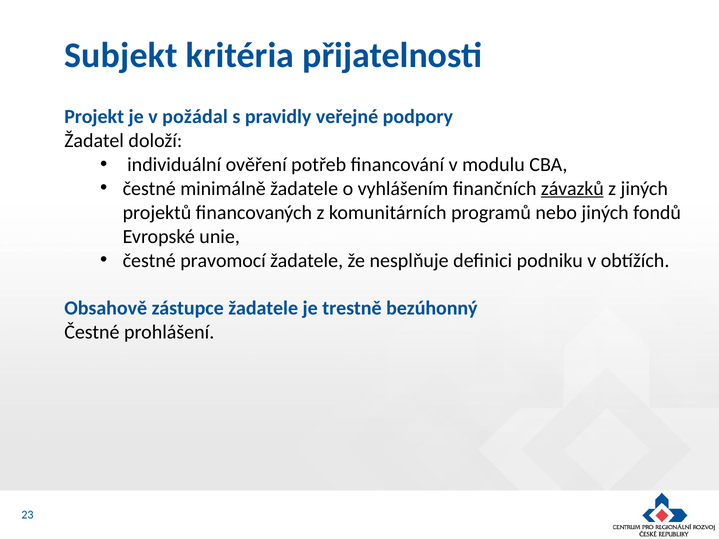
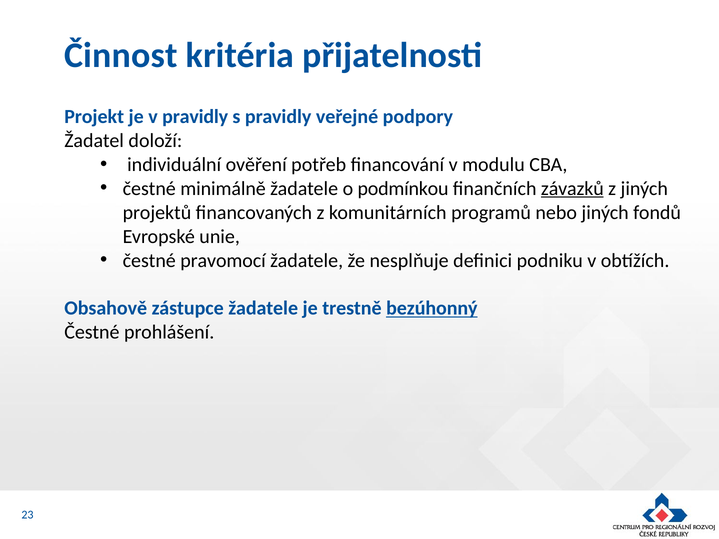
Subjekt: Subjekt -> Činnost
v požádal: požádal -> pravidly
vyhlášením: vyhlášením -> podmínkou
bezúhonný underline: none -> present
